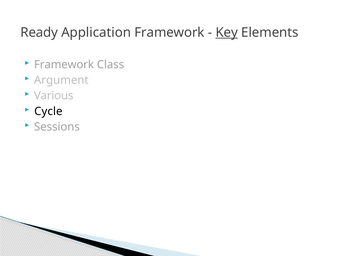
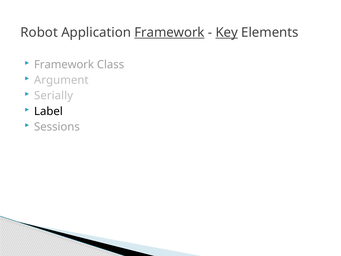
Ready: Ready -> Robot
Framework at (169, 32) underline: none -> present
Various: Various -> Serially
Cycle: Cycle -> Label
